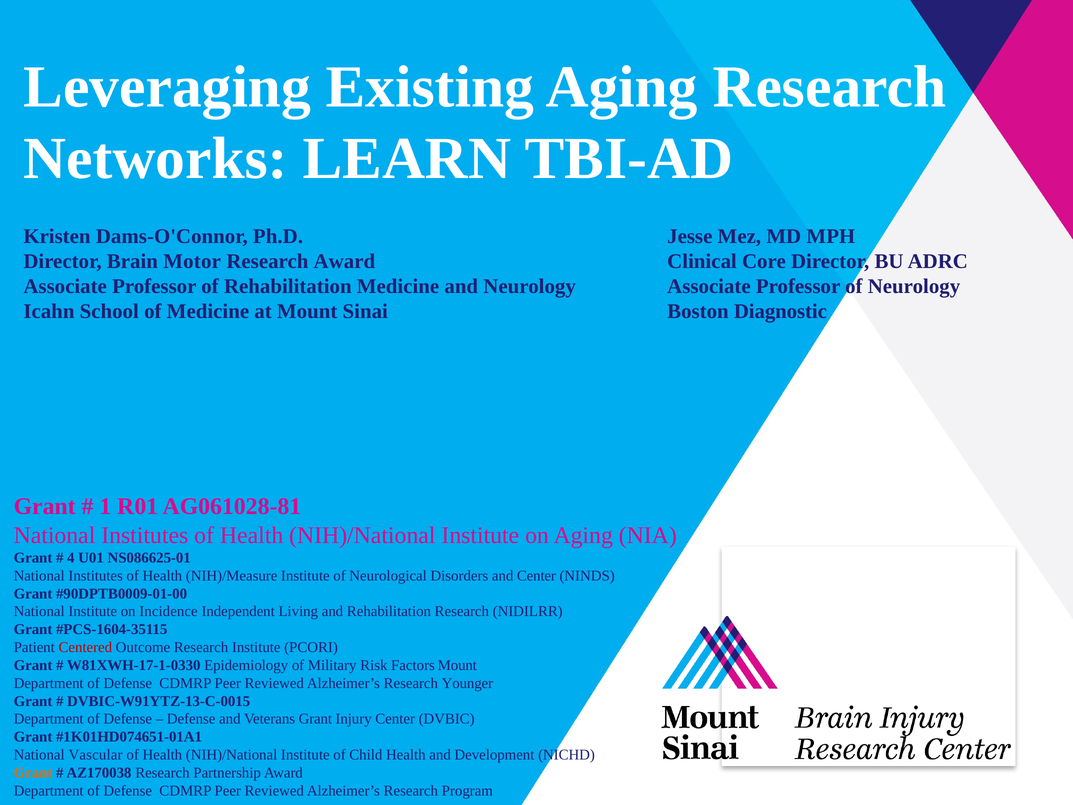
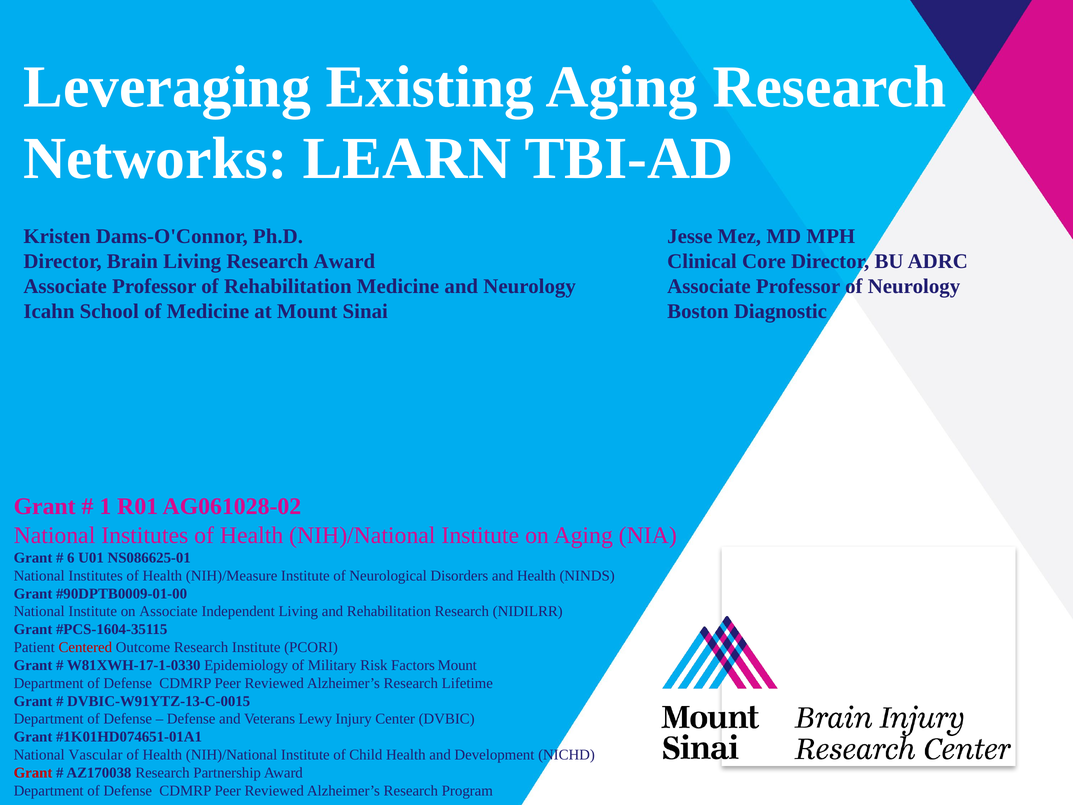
Brain Motor: Motor -> Living
AG061028-81: AG061028-81 -> AG061028-02
4: 4 -> 6
and Center: Center -> Health
on Incidence: Incidence -> Associate
Younger: Younger -> Lifetime
Veterans Grant: Grant -> Lewy
Grant at (33, 773) colour: orange -> red
